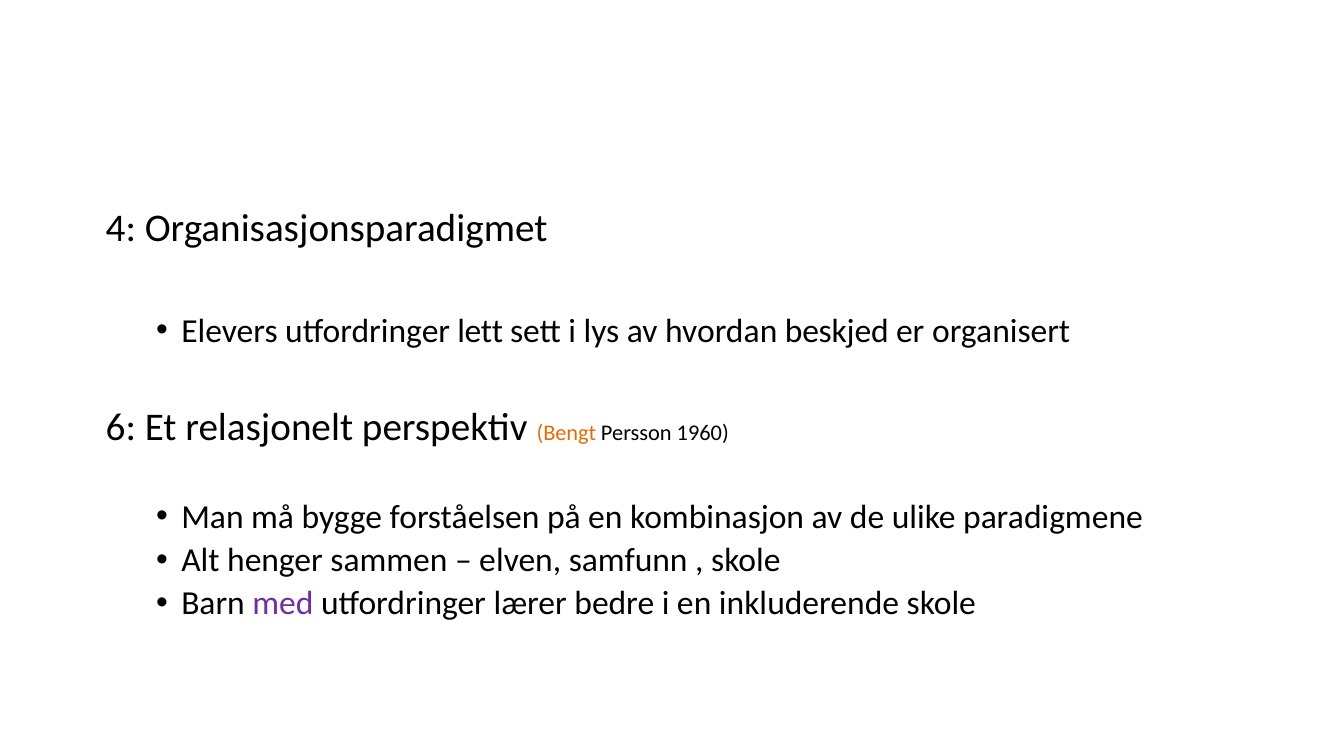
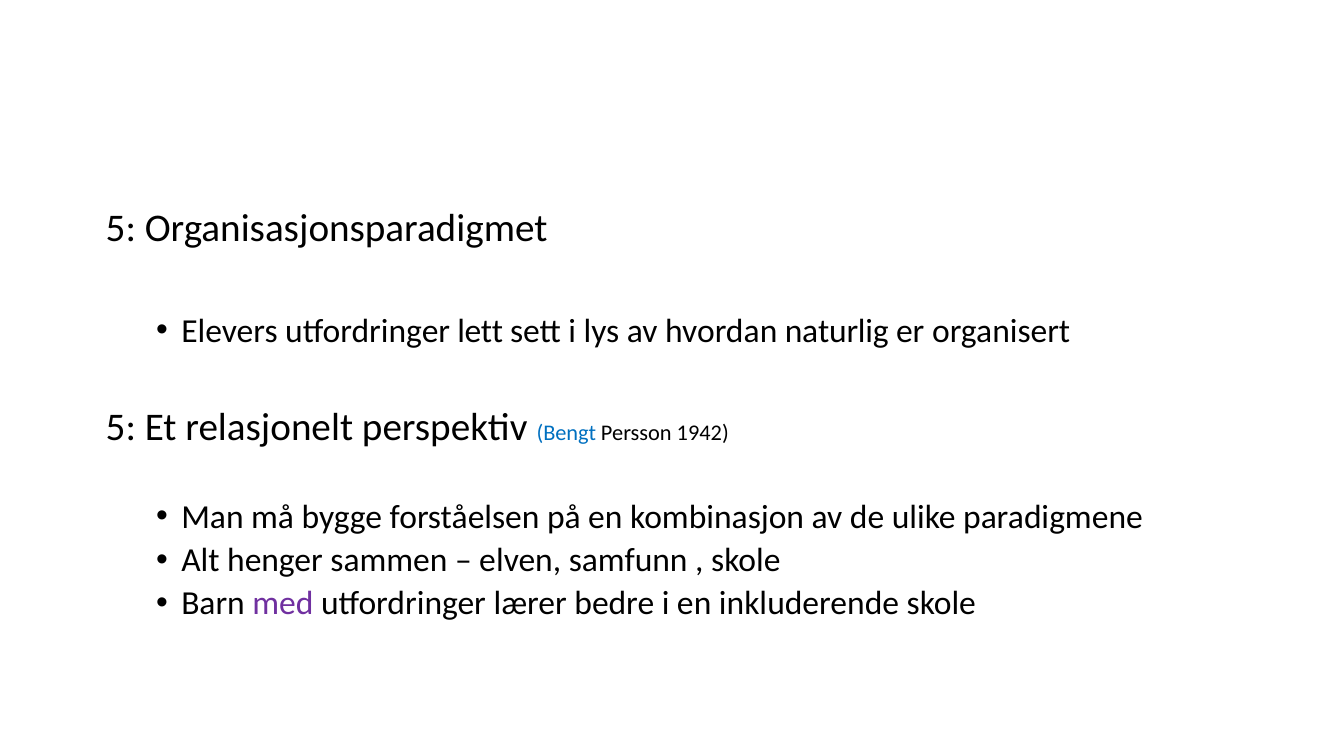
4 at (121, 229): 4 -> 5
beskjed: beskjed -> naturlig
6 at (121, 428): 6 -> 5
Bengt colour: orange -> blue
1960: 1960 -> 1942
